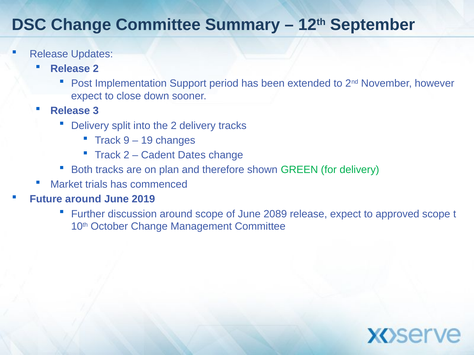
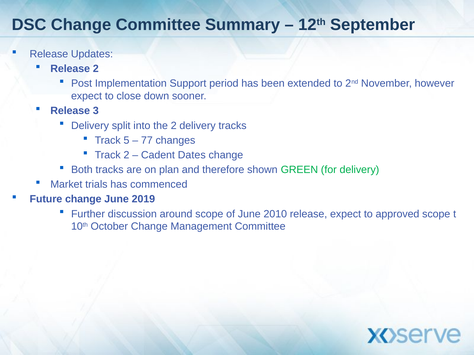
9: 9 -> 5
19: 19 -> 77
Future around: around -> change
2089: 2089 -> 2010
